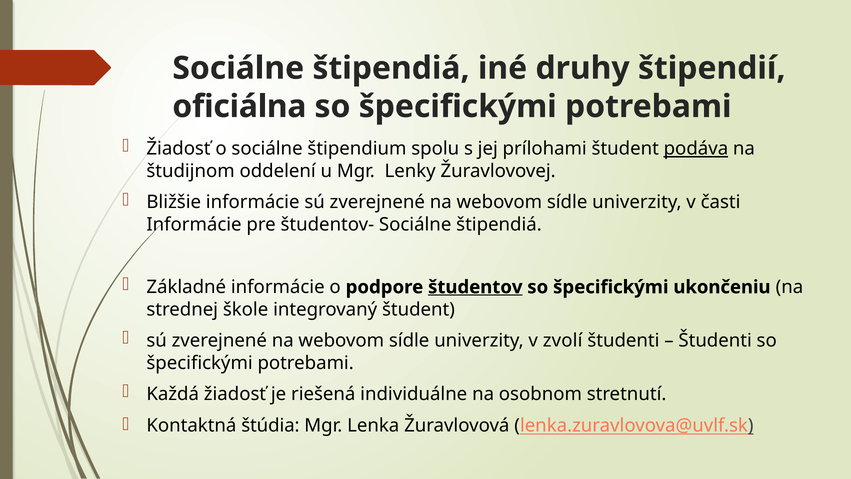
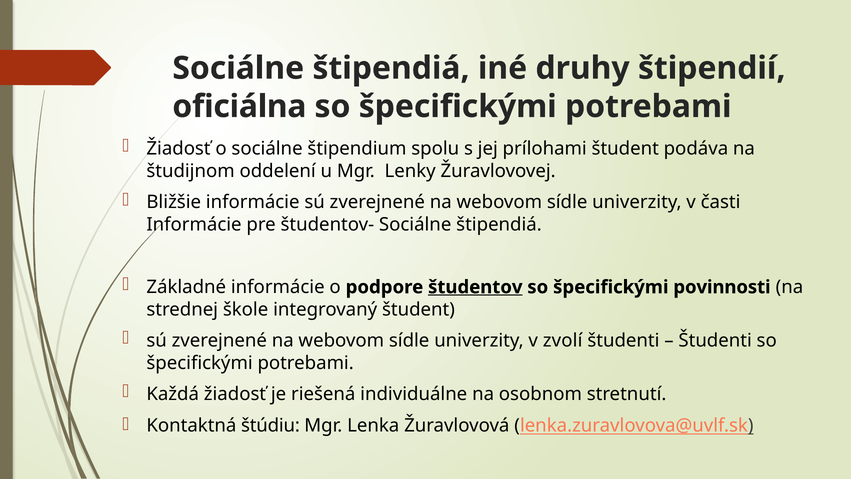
podáva underline: present -> none
ukončeniu: ukončeniu -> povinnosti
štúdia: štúdia -> štúdiu
